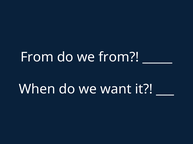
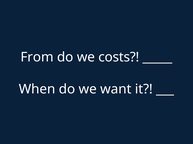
we from: from -> costs
